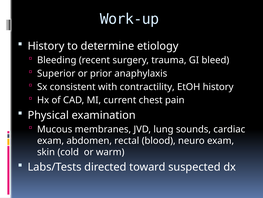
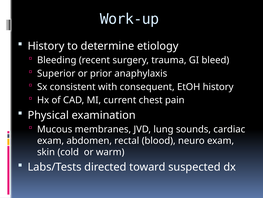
contractility: contractility -> consequent
